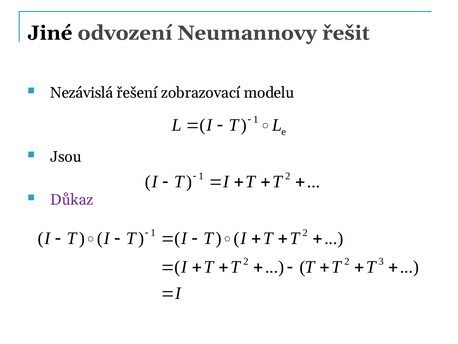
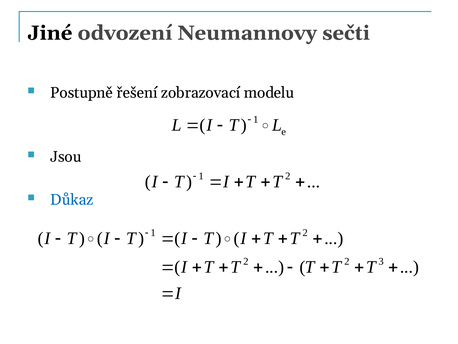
řešit: řešit -> sečti
Nezávislá: Nezávislá -> Postupně
Důkaz colour: purple -> blue
